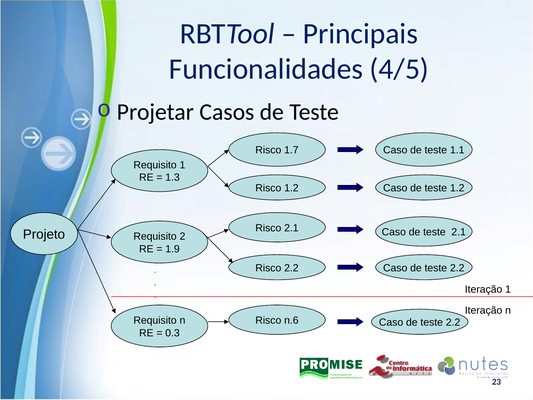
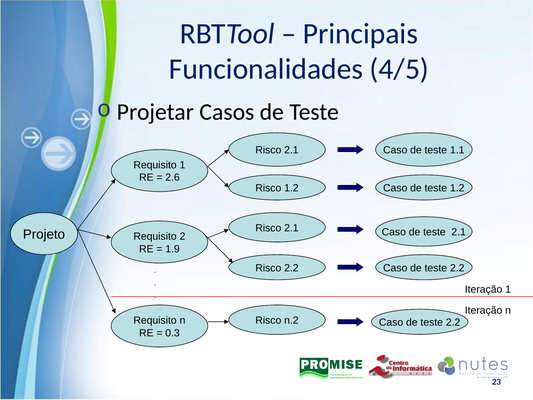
1.7 at (291, 150): 1.7 -> 2.1
1.3: 1.3 -> 2.6
n.6: n.6 -> n.2
